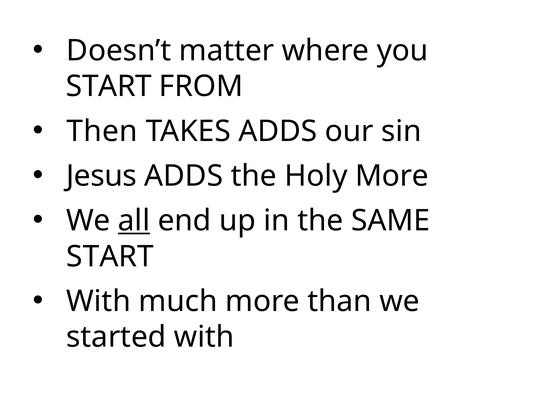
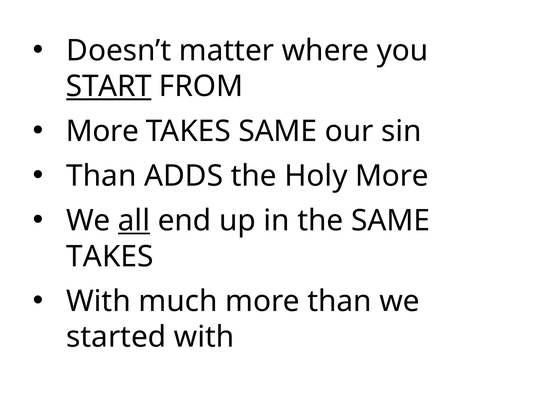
START at (109, 86) underline: none -> present
Then at (102, 131): Then -> More
TAKES ADDS: ADDS -> SAME
Jesus at (102, 176): Jesus -> Than
START at (110, 256): START -> TAKES
